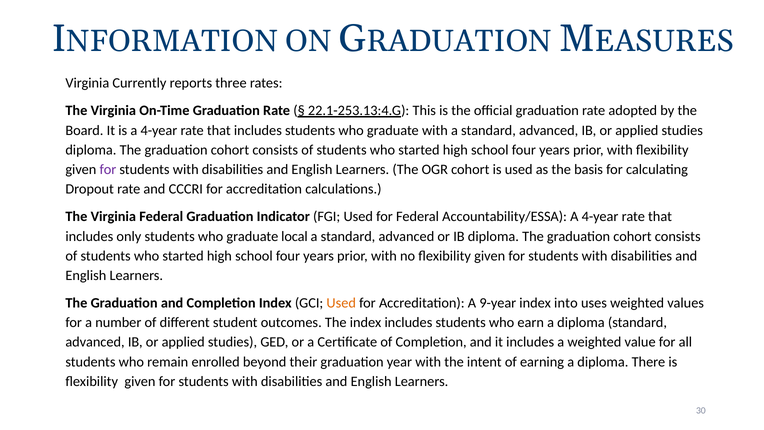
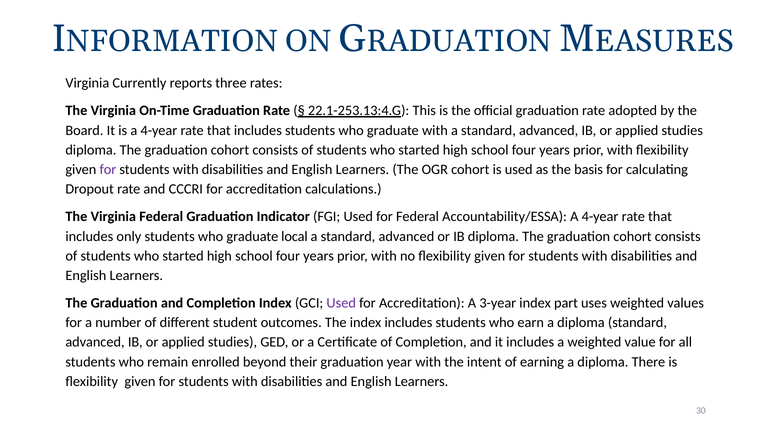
Used at (341, 303) colour: orange -> purple
9-year: 9-year -> 3-year
into: into -> part
